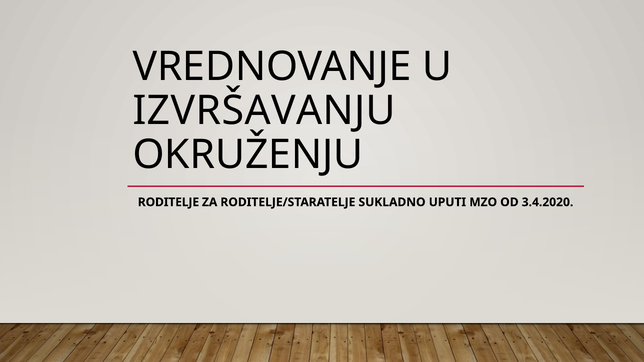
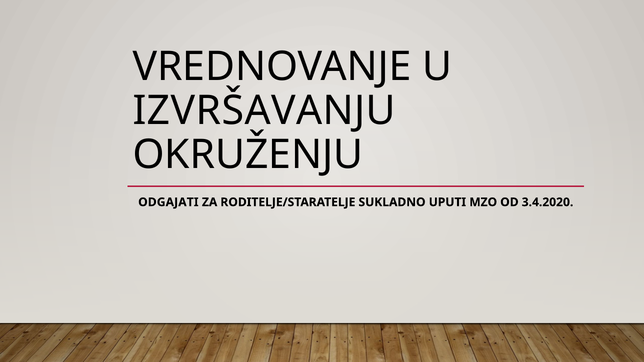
RODITELJE: RODITELJE -> ODGAJATI
